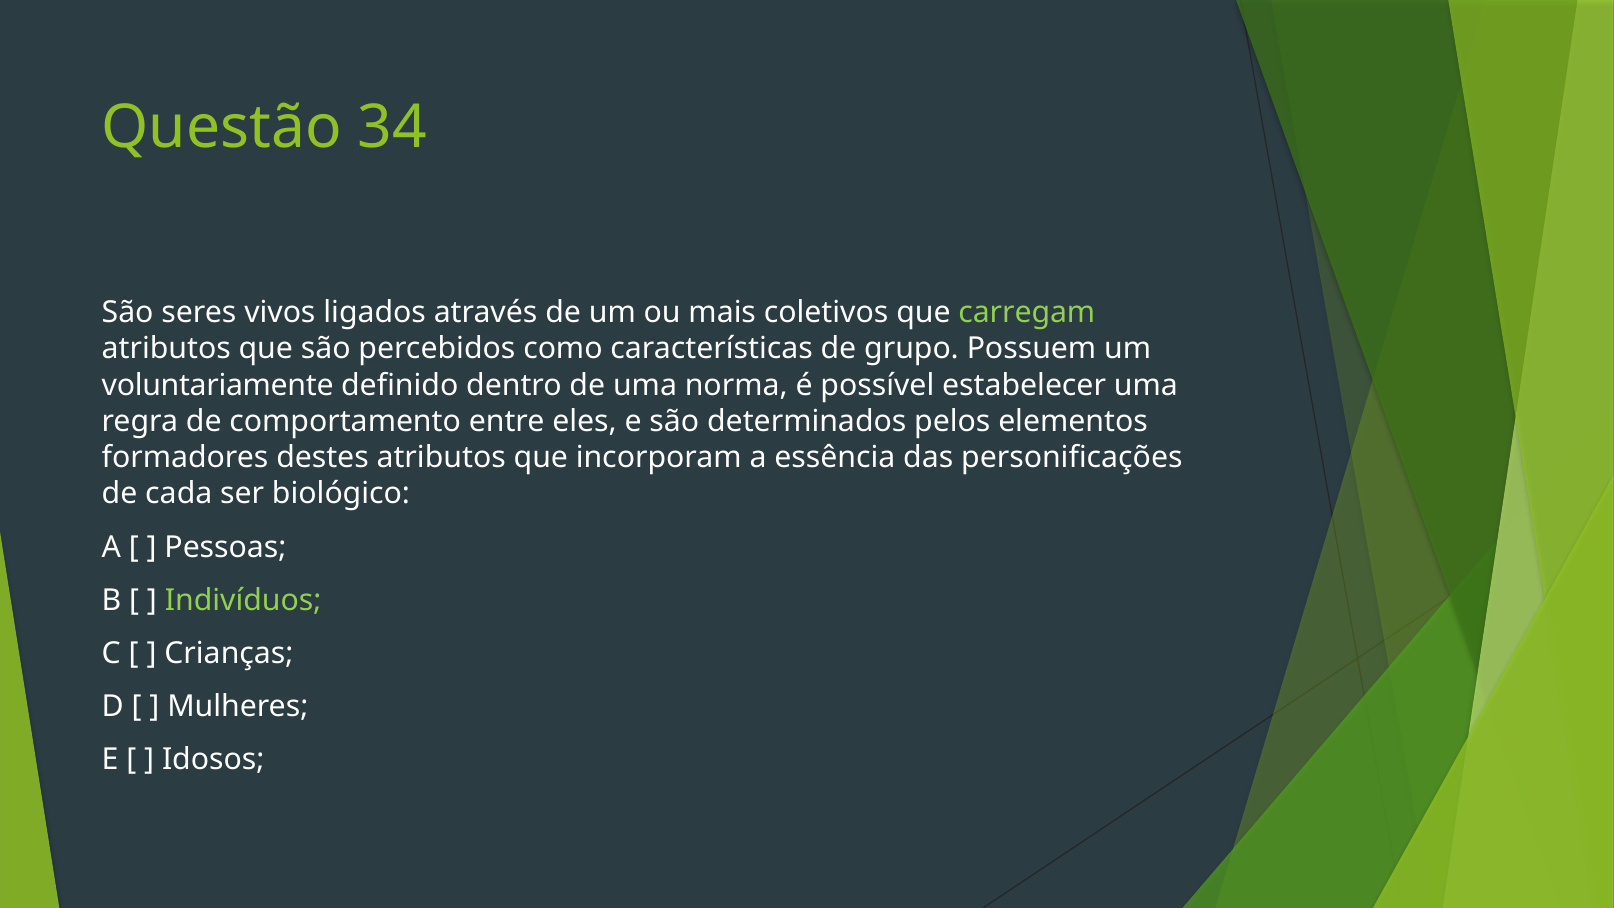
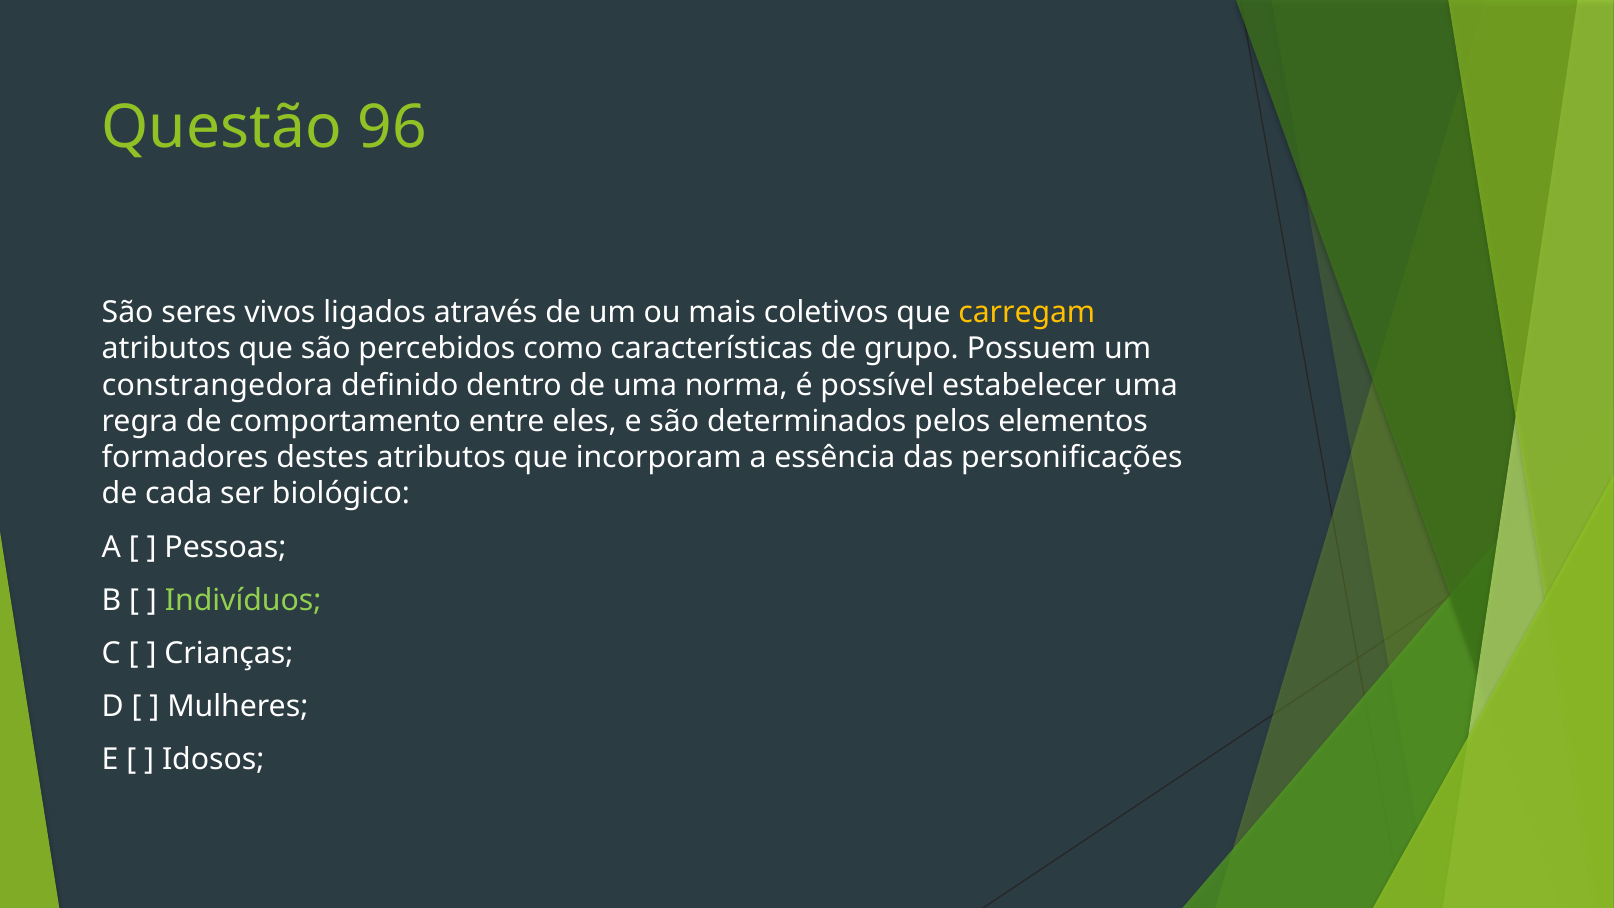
34: 34 -> 96
carregam colour: light green -> yellow
voluntariamente: voluntariamente -> constrangedora
